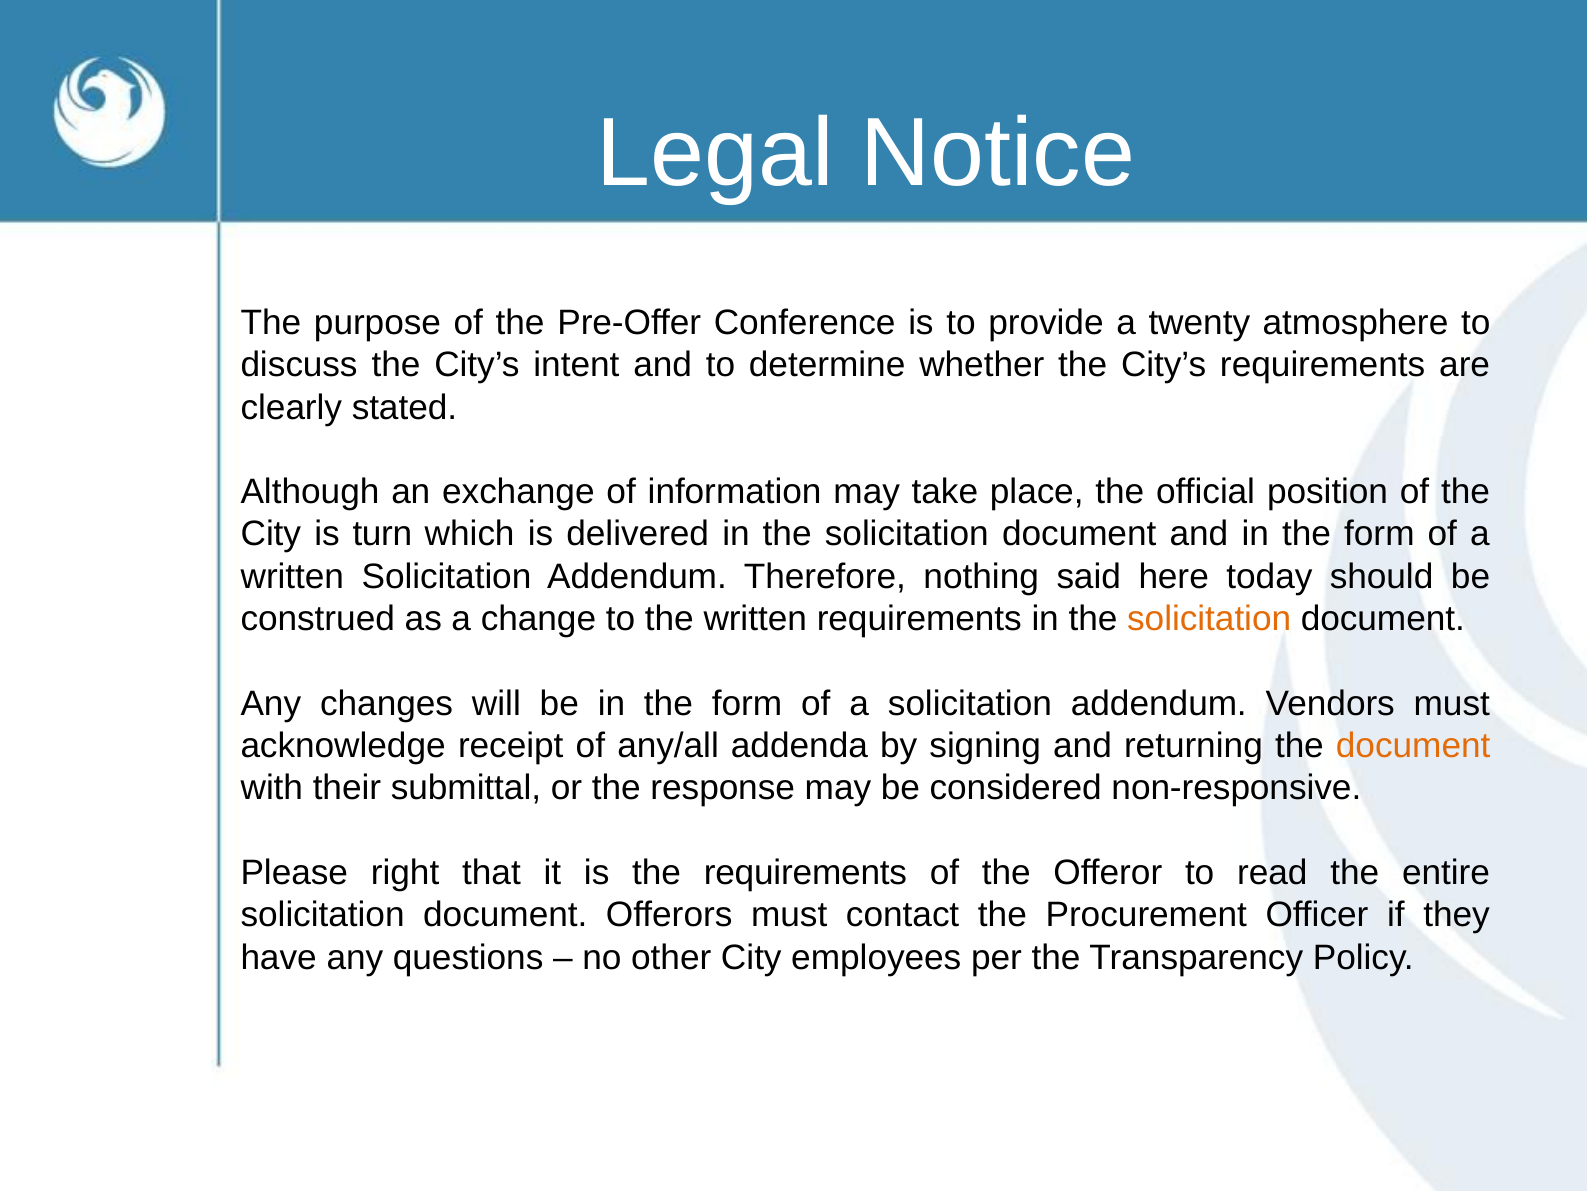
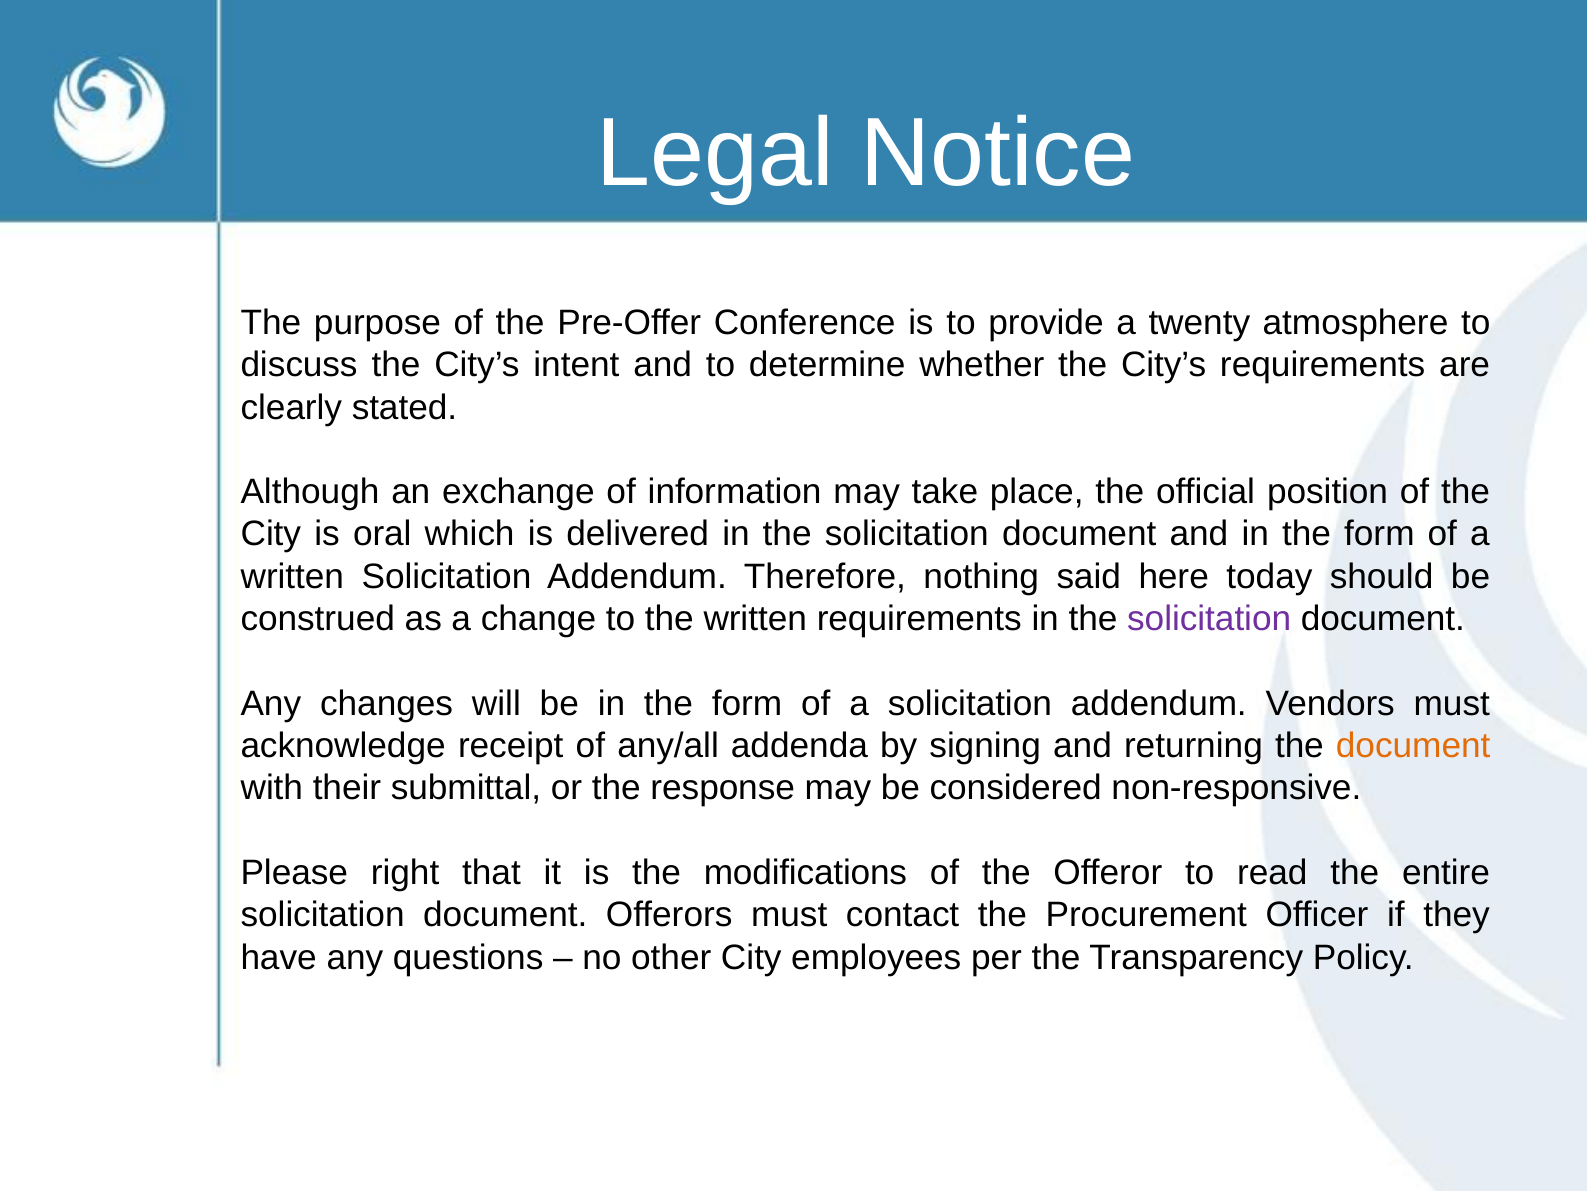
turn: turn -> oral
solicitation at (1209, 619) colour: orange -> purple
the requirements: requirements -> modifications
